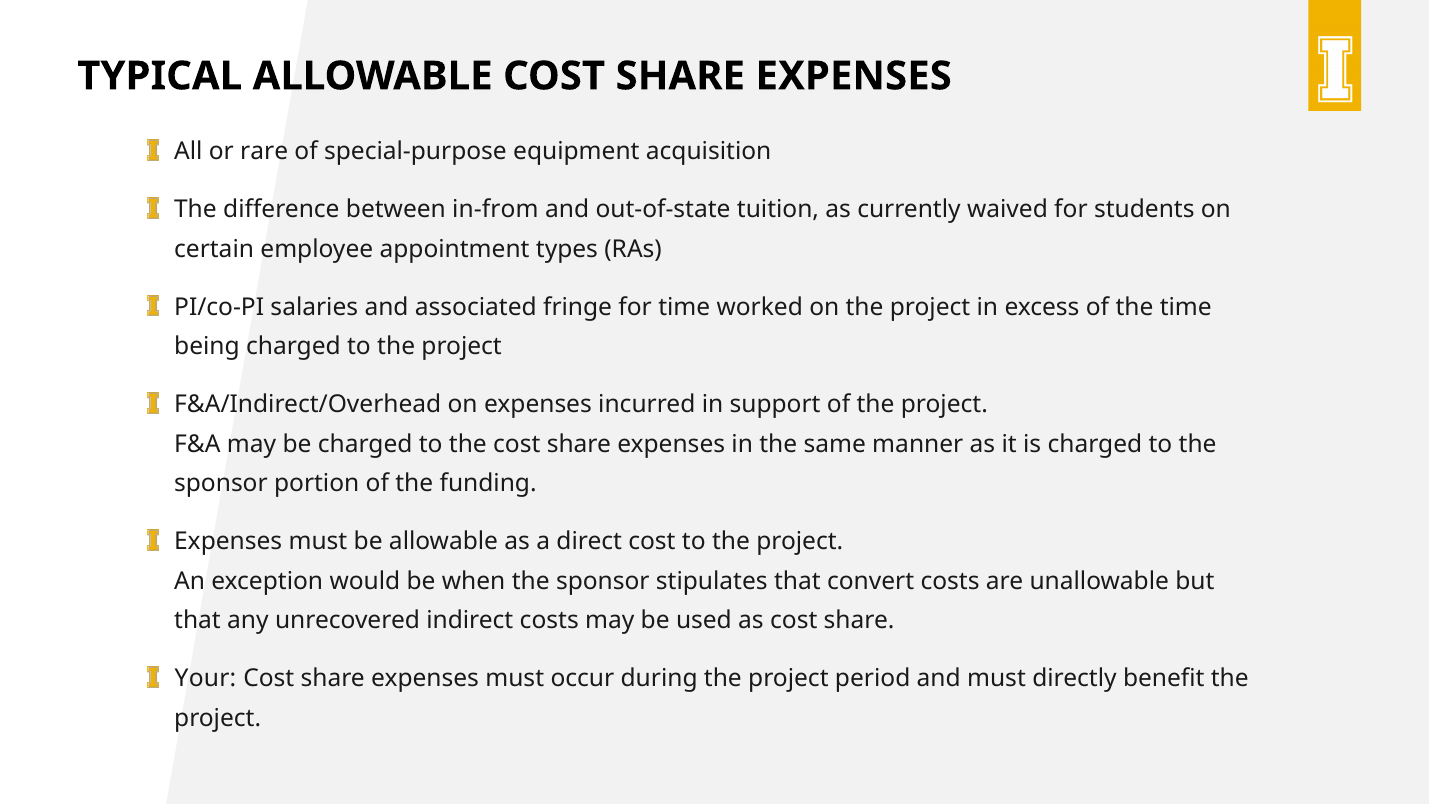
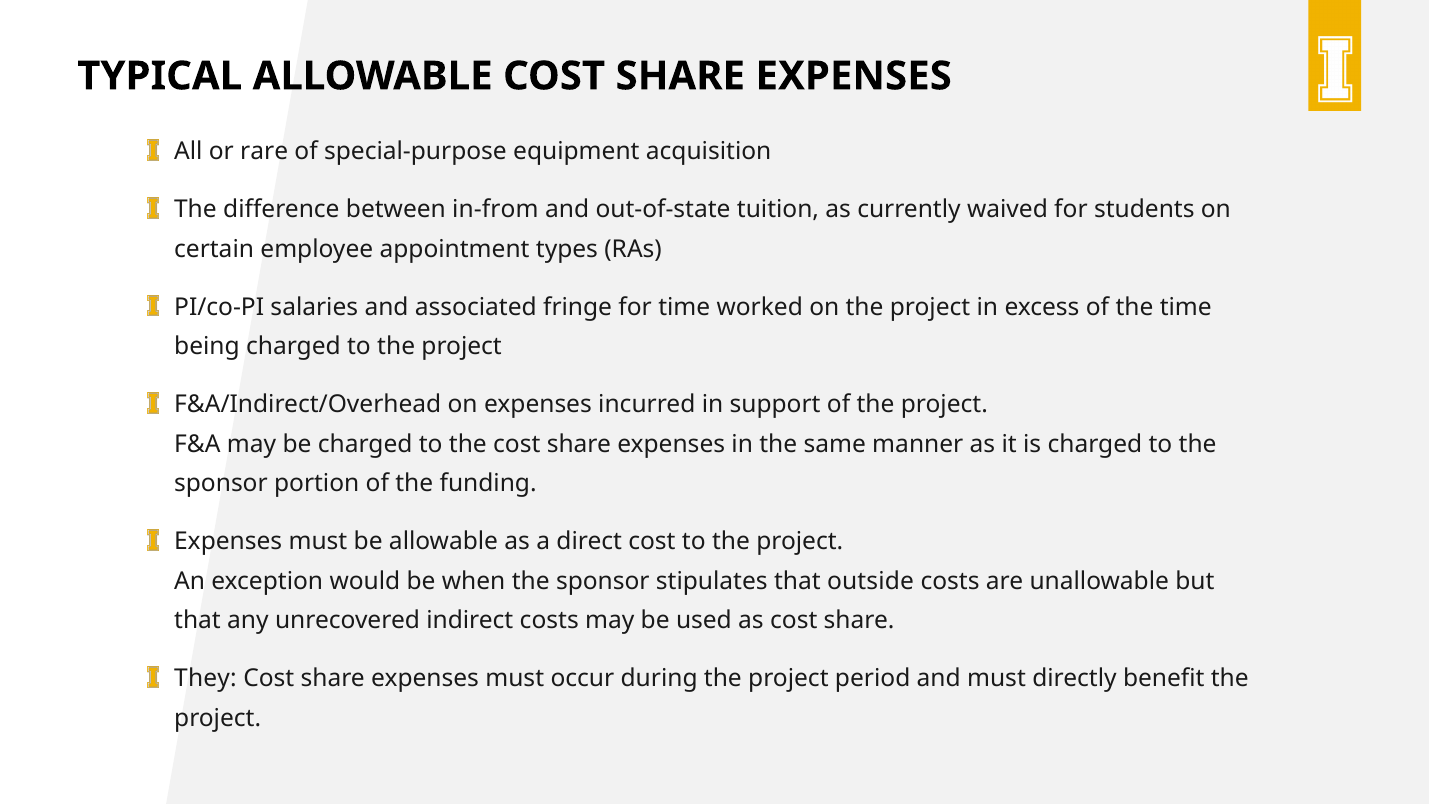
convert: convert -> outside
Your: Your -> They
